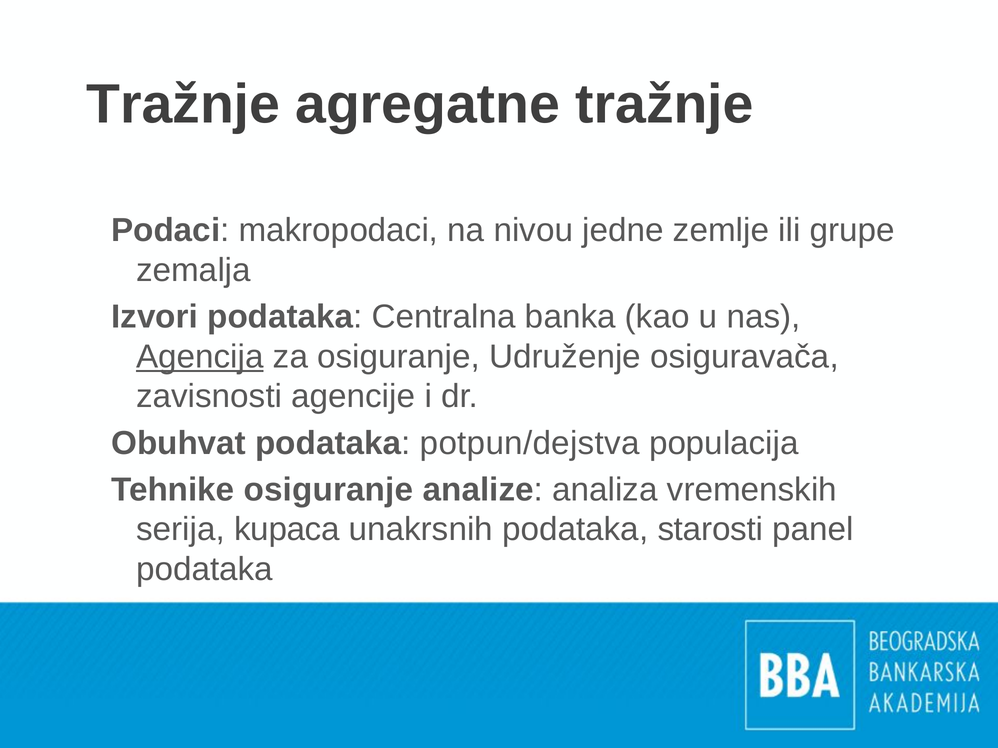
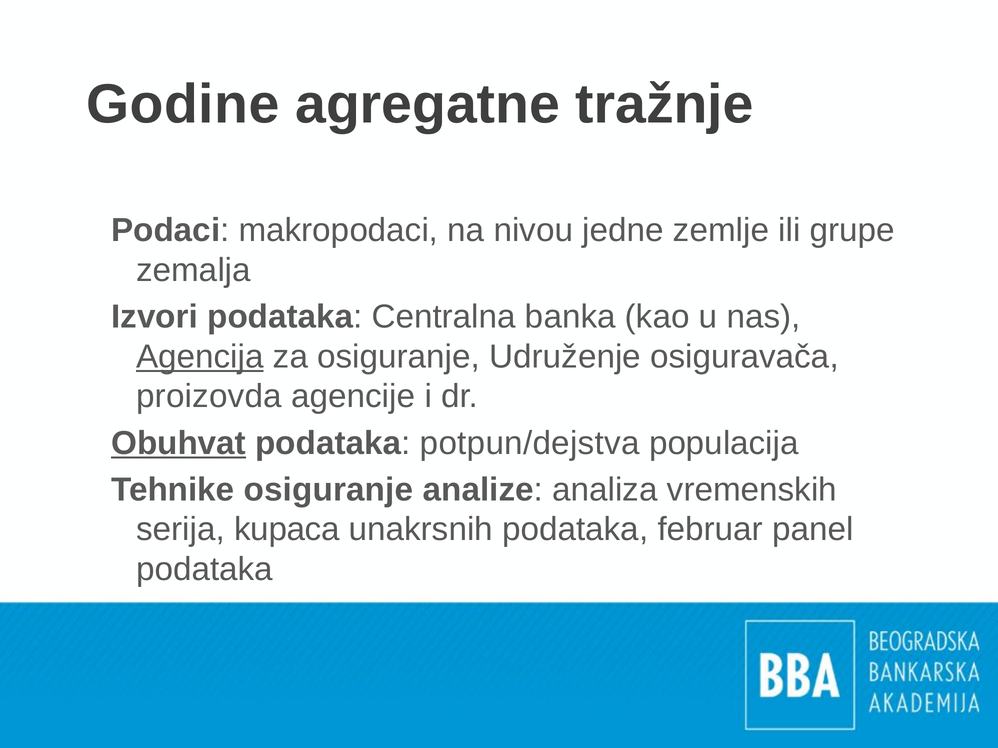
Tražnje at (183, 104): Tražnje -> Godine
zavisnosti: zavisnosti -> proizovda
Obuhvat underline: none -> present
starosti: starosti -> februar
